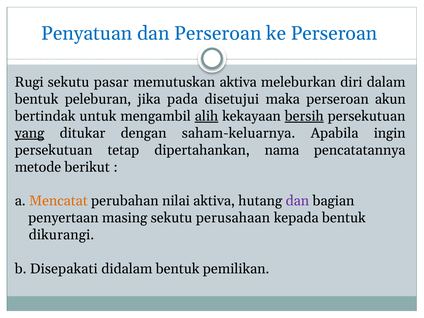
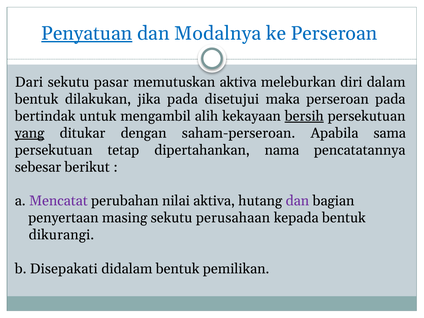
Penyatuan underline: none -> present
dan Perseroan: Perseroan -> Modalnya
Rugi: Rugi -> Dari
peleburan: peleburan -> dilakukan
perseroan akun: akun -> pada
alih underline: present -> none
saham-keluarnya: saham-keluarnya -> saham-perseroan
ingin: ingin -> sama
metode: metode -> sebesar
Mencatat colour: orange -> purple
